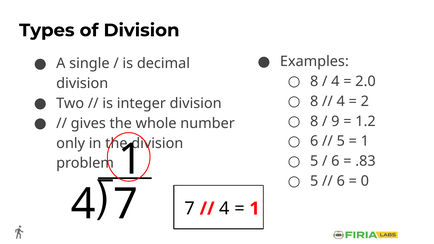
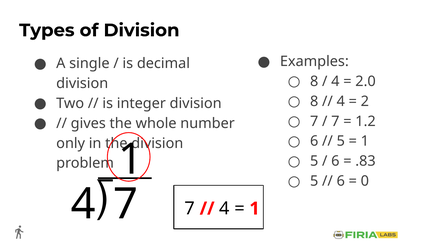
8 at (314, 121): 8 -> 7
9 at (335, 121): 9 -> 7
